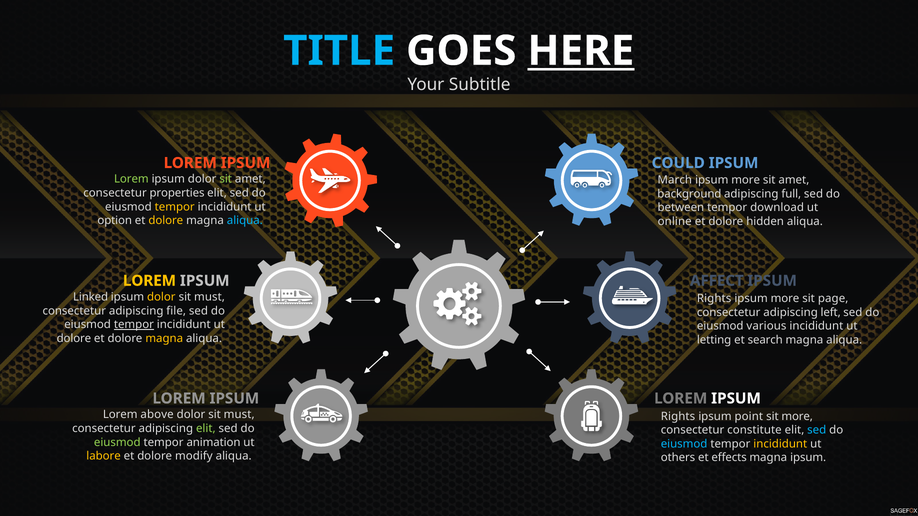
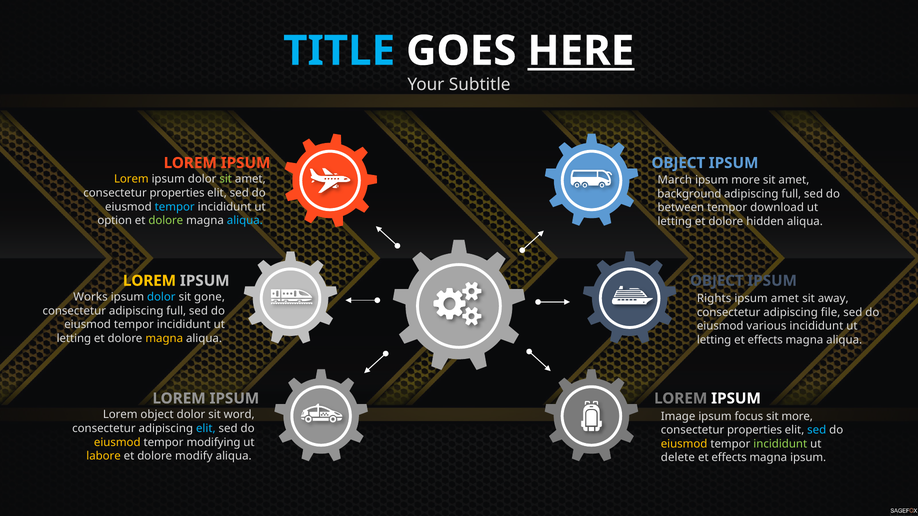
COULD at (678, 163): COULD -> OBJECT
Lorem at (131, 179) colour: light green -> yellow
tempor at (175, 207) colour: yellow -> light blue
dolore at (166, 221) colour: yellow -> light green
online at (675, 221): online -> letting
AFFECT at (717, 281): AFFECT -> OBJECT
Linked: Linked -> Works
dolor at (161, 297) colour: yellow -> light blue
must at (210, 297): must -> gone
more at (785, 299): more -> amet
page: page -> away
consectetur adipiscing file: file -> full
left: left -> file
tempor at (134, 325) underline: present -> none
dolore at (74, 338): dolore -> letting
search at (765, 340): search -> effects
Lorem above: above -> object
must at (239, 415): must -> word
Rights at (678, 417): Rights -> Image
point: point -> focus
elit at (206, 429) colour: light green -> light blue
constitute at (754, 430): constitute -> properties
eiusmod at (117, 443) colour: light green -> yellow
animation: animation -> modifying
eiusmod at (684, 444) colour: light blue -> yellow
incididunt at (780, 444) colour: yellow -> light green
others: others -> delete
